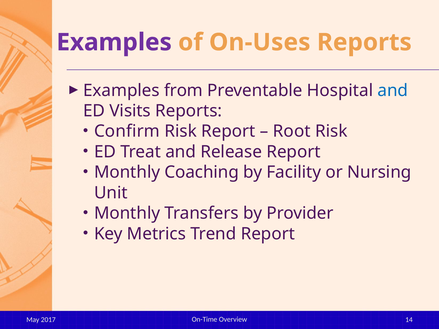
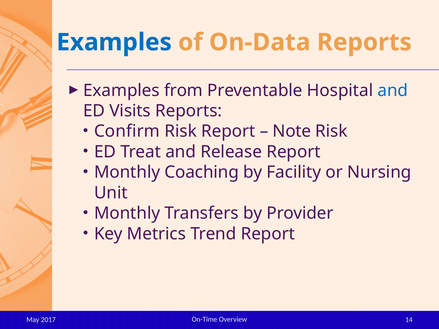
Examples at (114, 42) colour: purple -> blue
On-Uses: On-Uses -> On-Data
Root: Root -> Note
